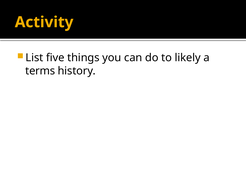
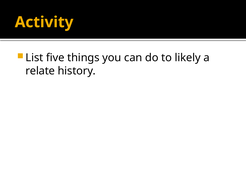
terms: terms -> relate
